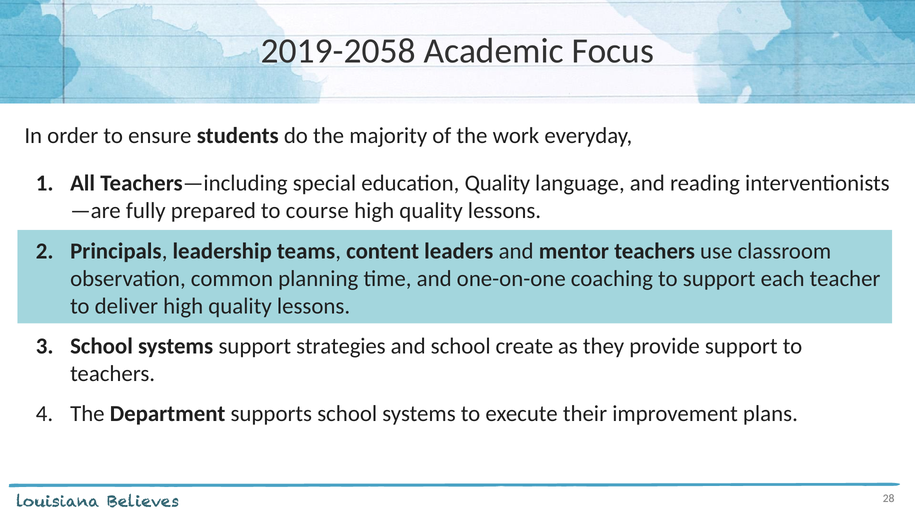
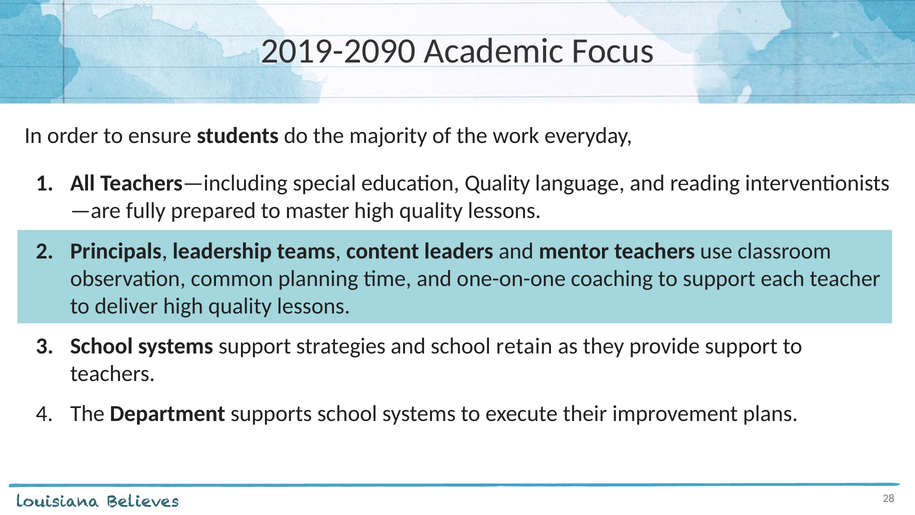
2019-2058: 2019-2058 -> 2019-2090
course: course -> master
create: create -> retain
